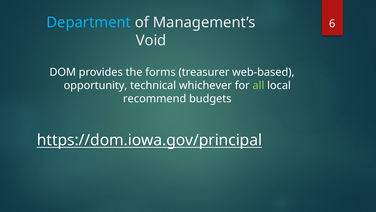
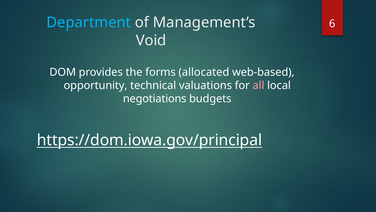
treasurer: treasurer -> allocated
whichever: whichever -> valuations
all colour: light green -> pink
recommend: recommend -> negotiations
